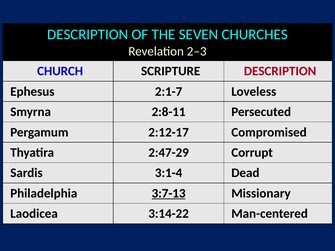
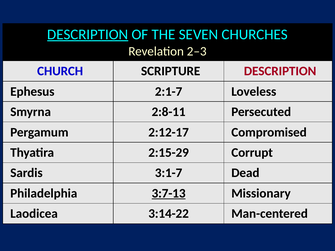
DESCRIPTION at (88, 34) underline: none -> present
2:47-29: 2:47-29 -> 2:15-29
3:1-4: 3:1-4 -> 3:1-7
